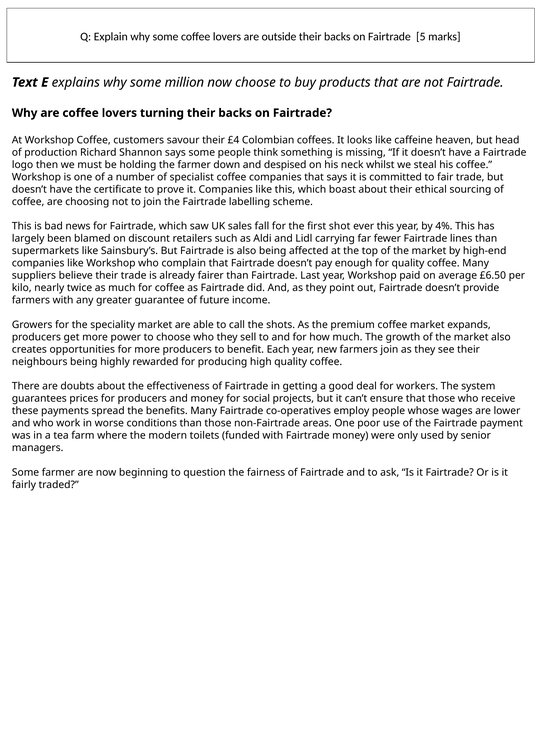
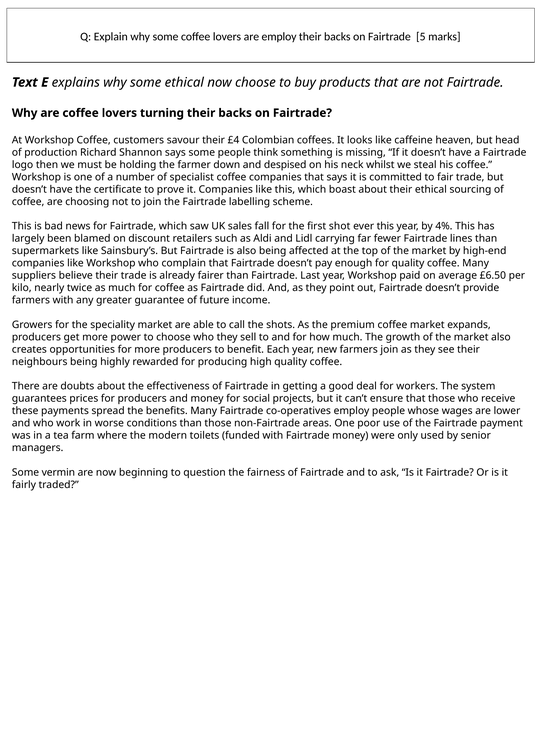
are outside: outside -> employ
some million: million -> ethical
Some farmer: farmer -> vermin
